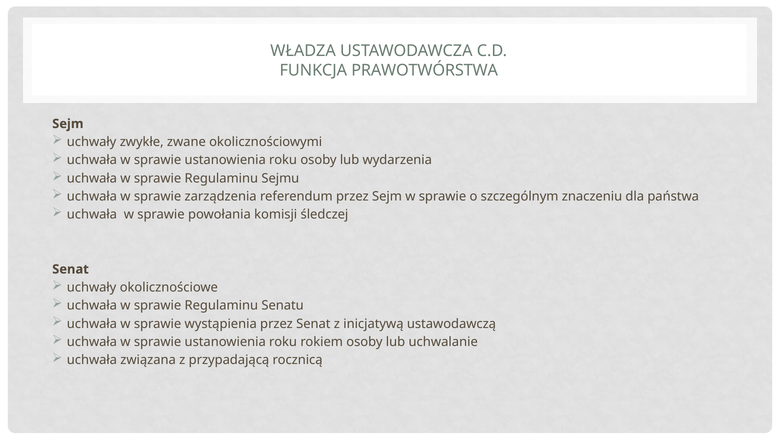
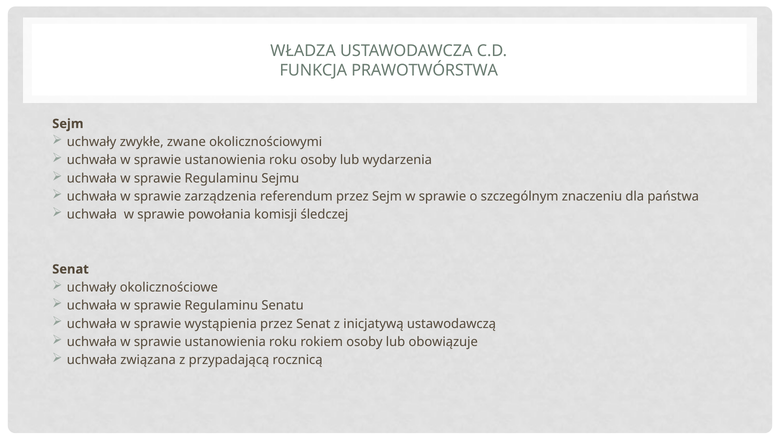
uchwalanie: uchwalanie -> obowiązuje
